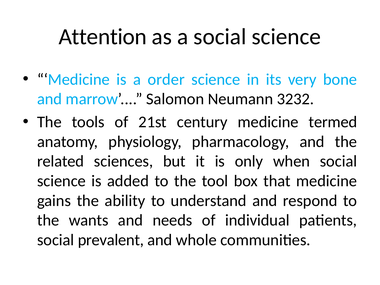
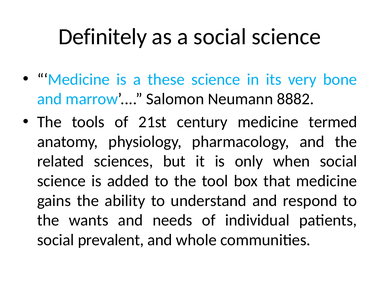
Attention: Attention -> Definitely
order: order -> these
3232: 3232 -> 8882
